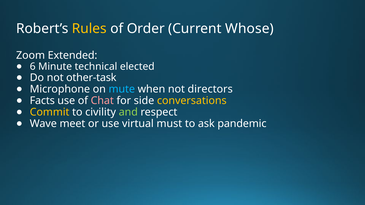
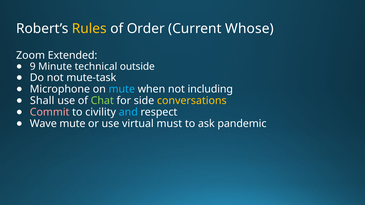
6: 6 -> 9
elected: elected -> outside
other-task: other-task -> mute-task
directors: directors -> including
Facts: Facts -> Shall
Chat colour: pink -> light green
Commit colour: yellow -> pink
and colour: light green -> light blue
Wave meet: meet -> mute
